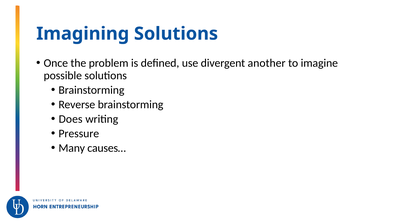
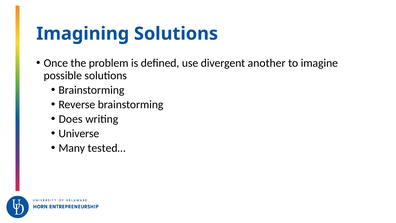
Pressure: Pressure -> Universe
causes…: causes… -> tested…
